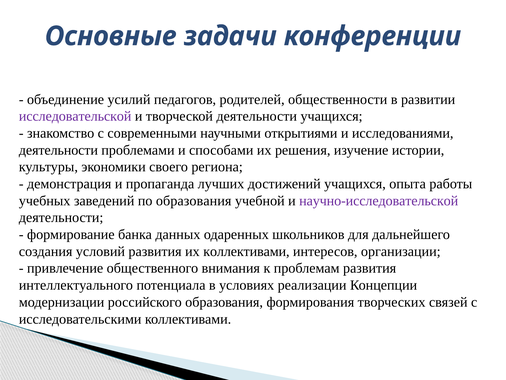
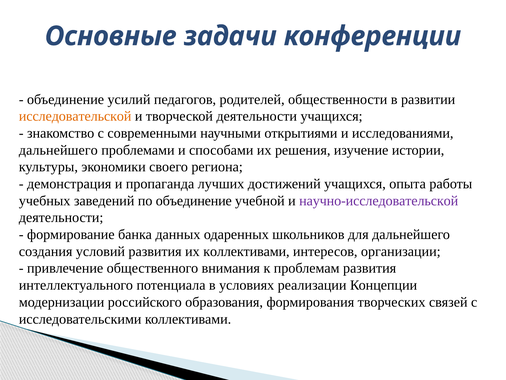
исследовательской colour: purple -> orange
деятельности at (58, 150): деятельности -> дальнейшего
по образования: образования -> объединение
